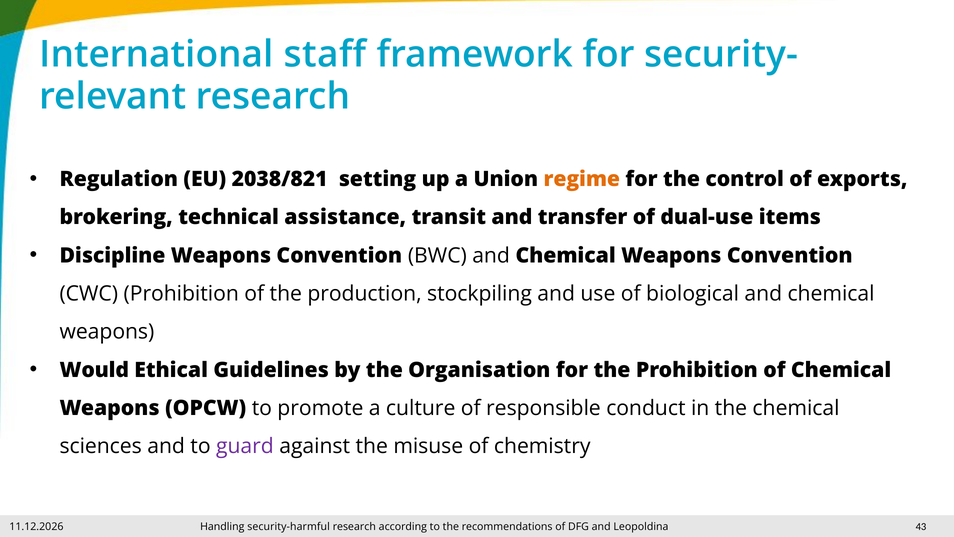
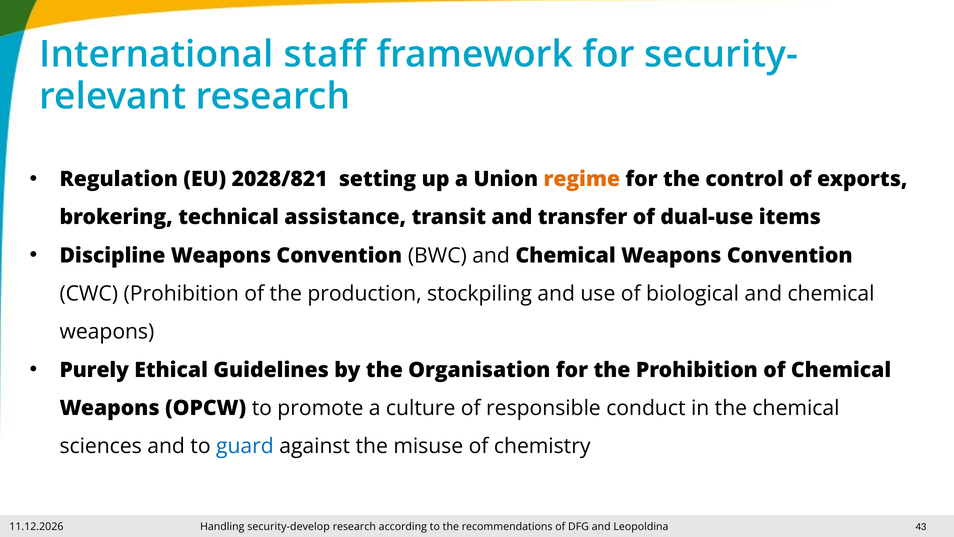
2038/821: 2038/821 -> 2028/821
Would: Would -> Purely
guard colour: purple -> blue
security-harmful: security-harmful -> security-develop
